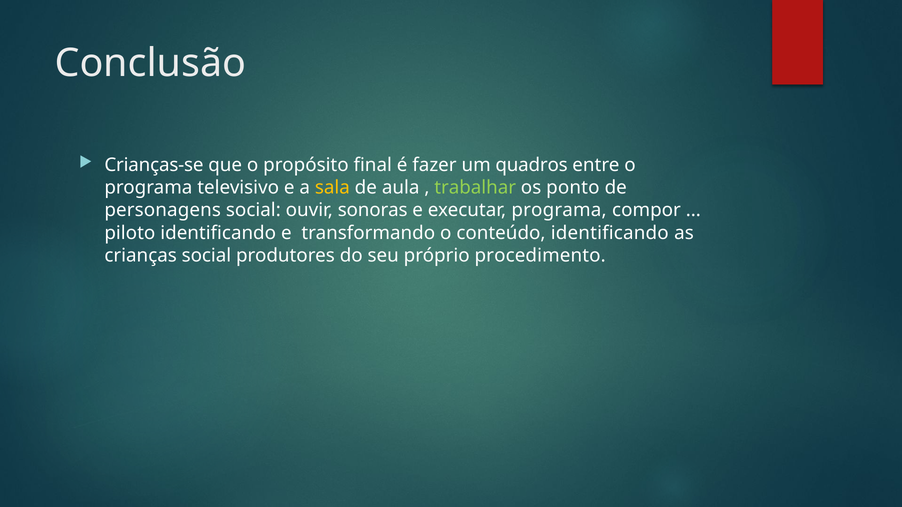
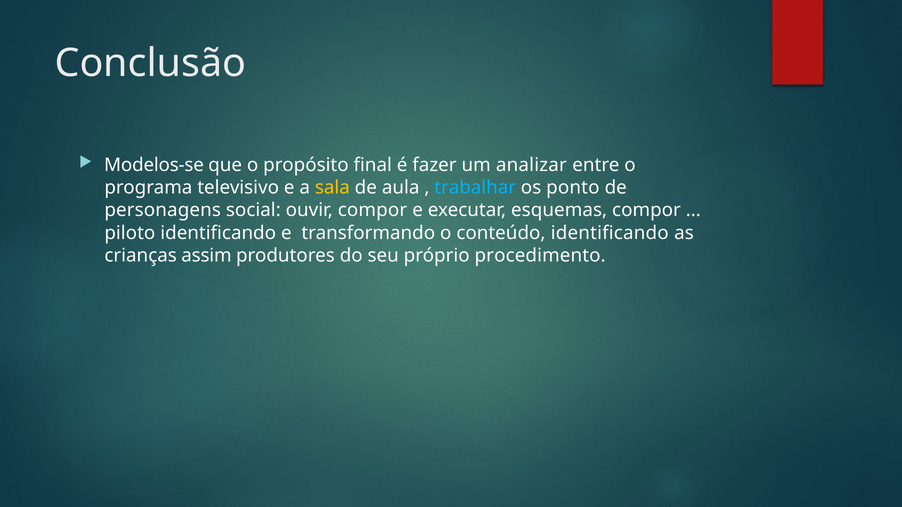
Crianças-se: Crianças-se -> Modelos-se
quadros: quadros -> analizar
trabalhar colour: light green -> light blue
ouvir sonoras: sonoras -> compor
executar programa: programa -> esquemas
crianças social: social -> assim
